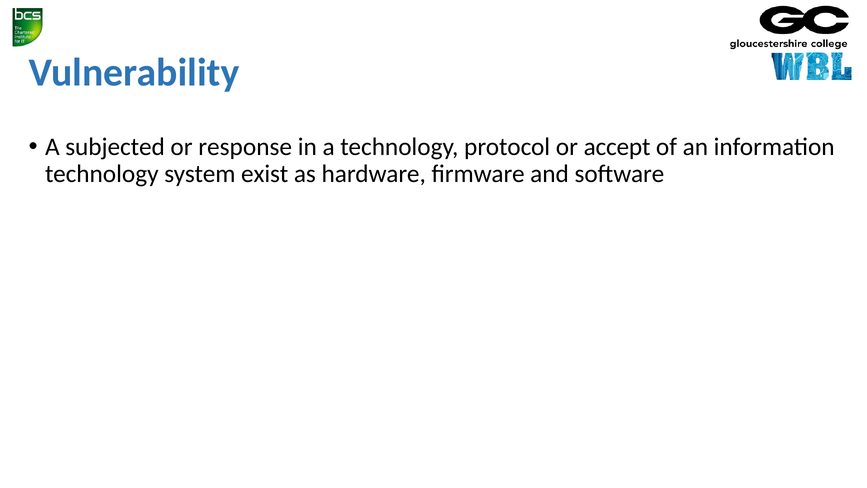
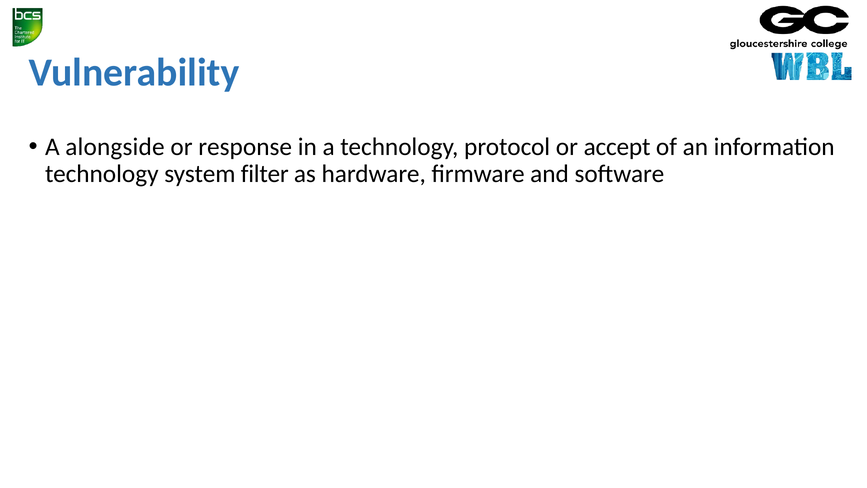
subjected: subjected -> alongside
exist: exist -> filter
